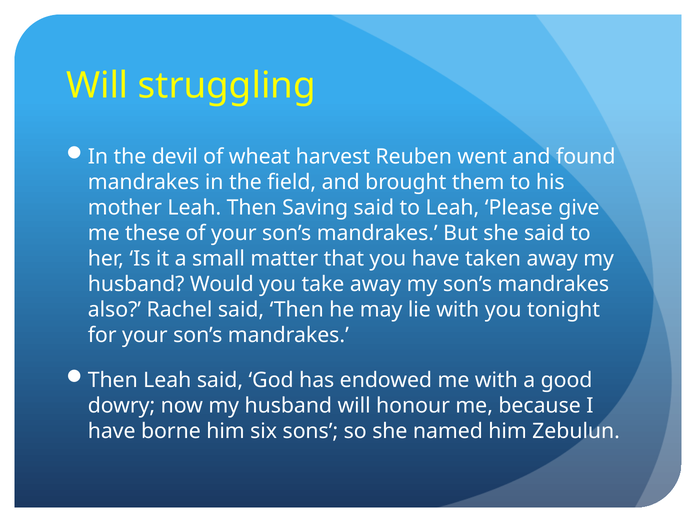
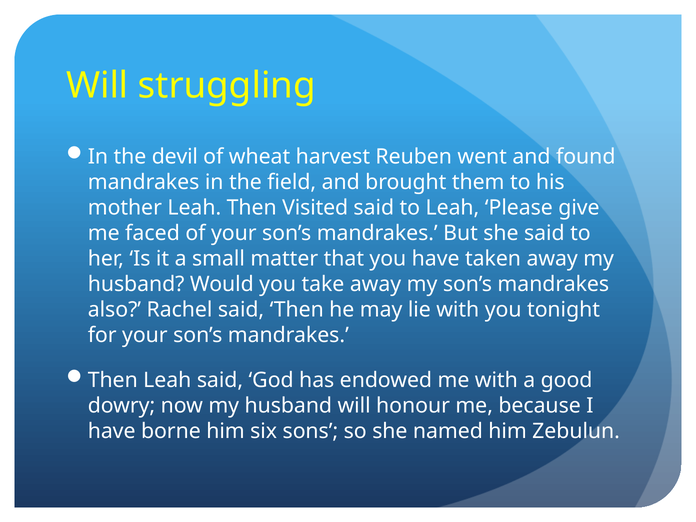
Saving: Saving -> Visited
these: these -> faced
